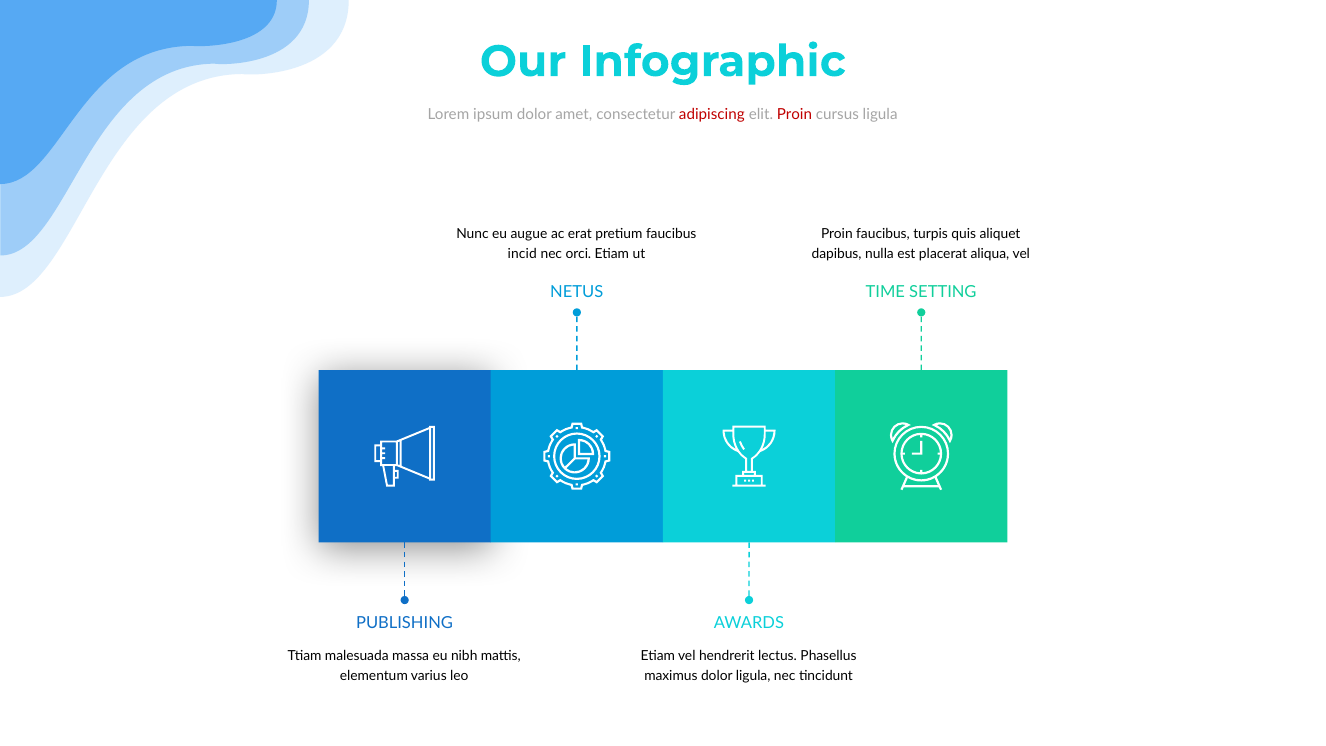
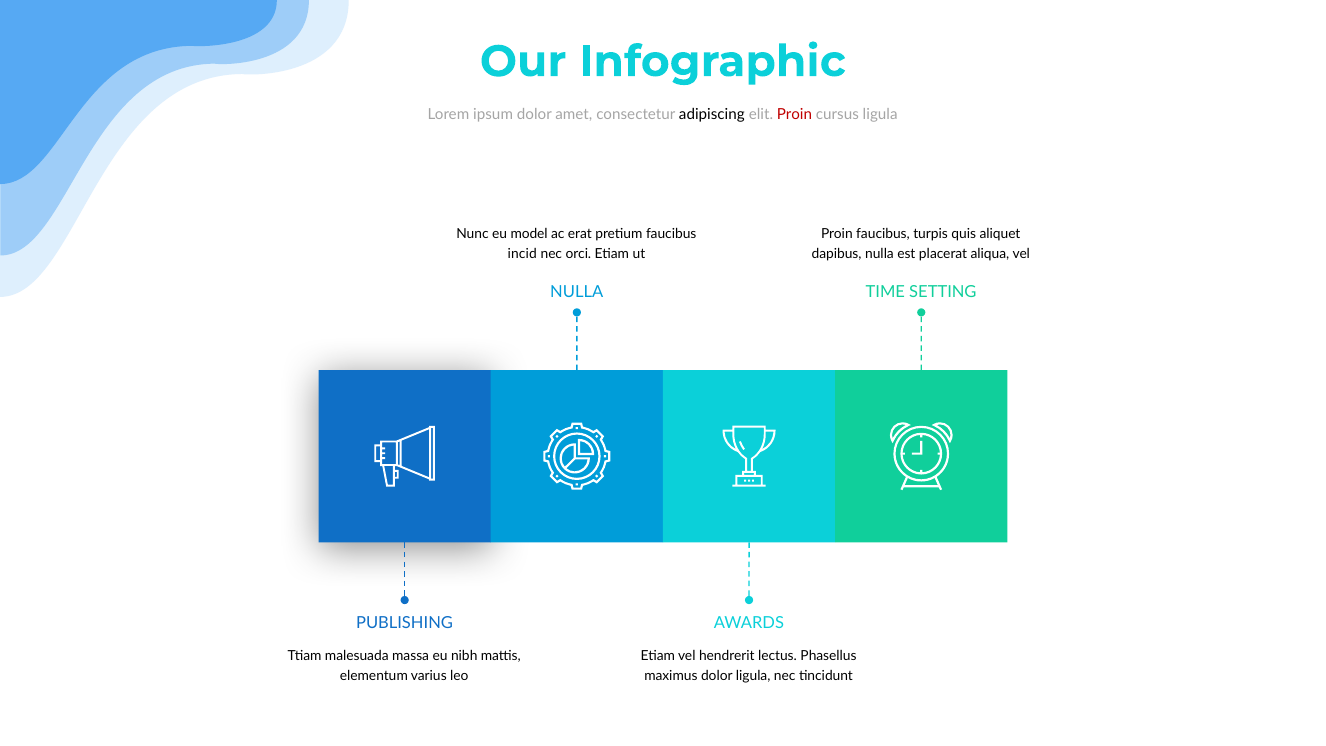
adipiscing colour: red -> black
augue: augue -> model
NETUS at (577, 292): NETUS -> NULLA
